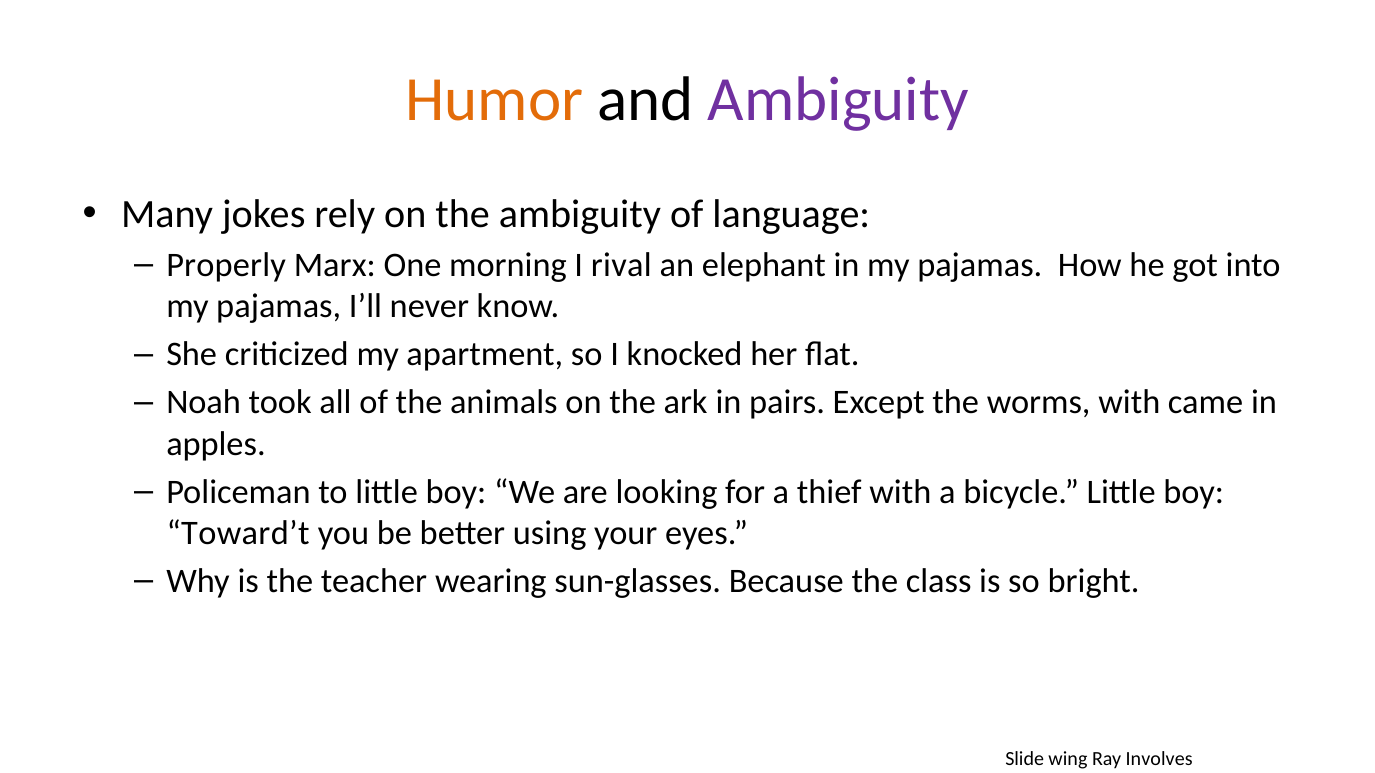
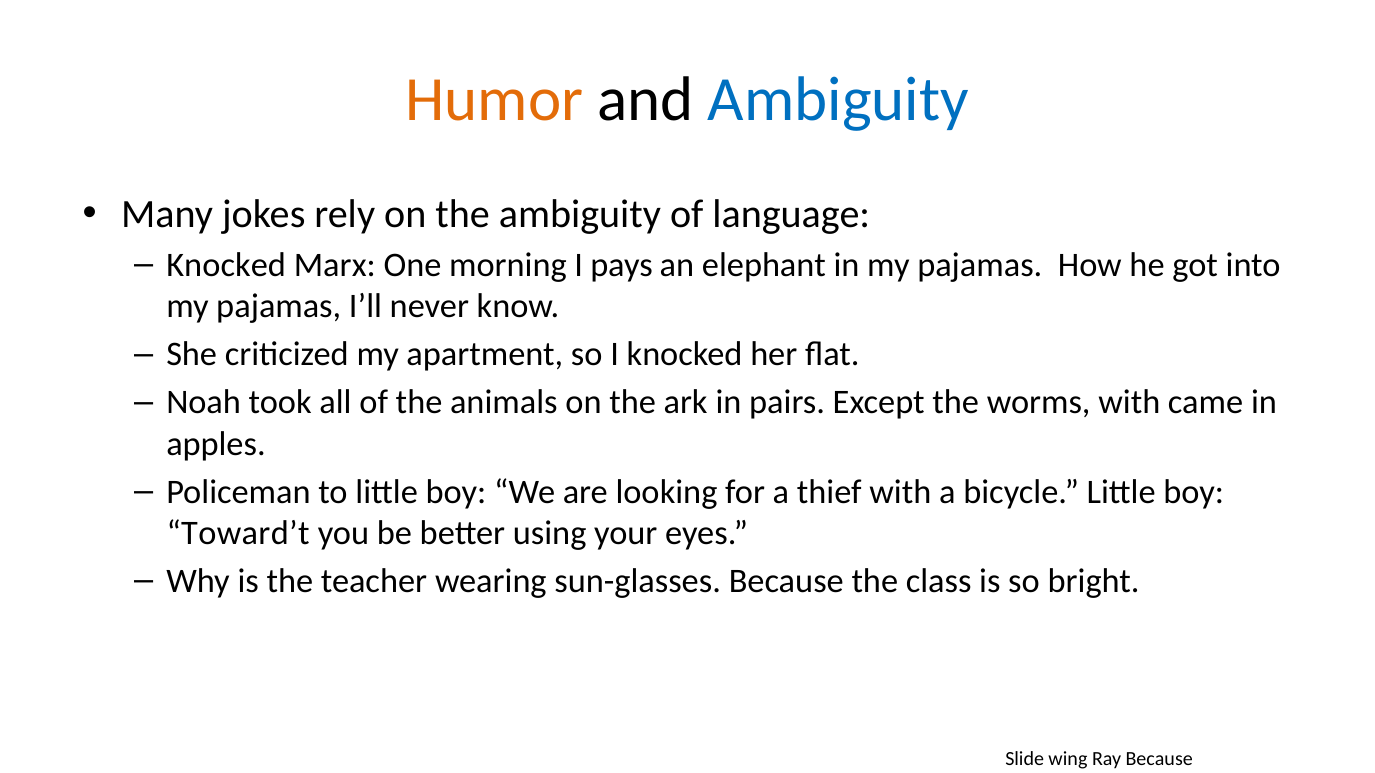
Ambiguity at (838, 100) colour: purple -> blue
Properly at (226, 265): Properly -> Knocked
rival: rival -> pays
Ray Involves: Involves -> Because
